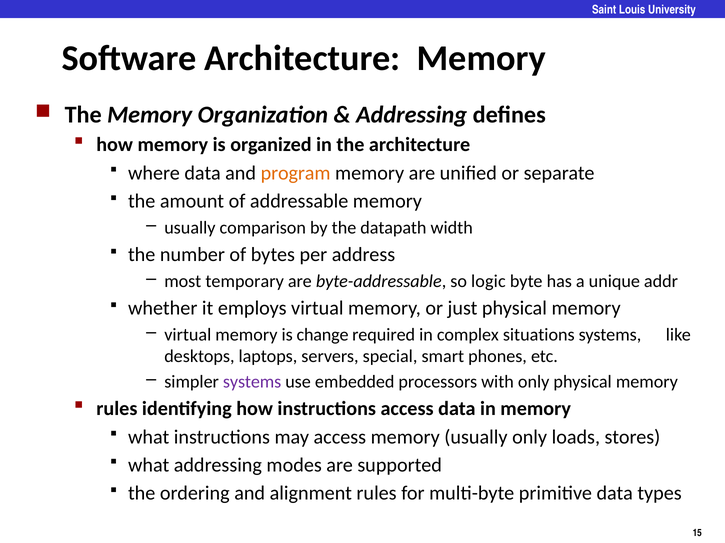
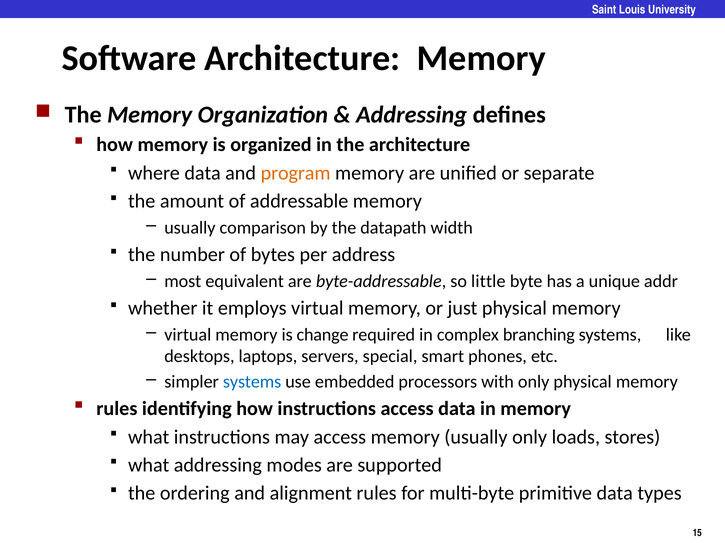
temporary: temporary -> equivalent
logic: logic -> little
situations: situations -> branching
systems at (252, 382) colour: purple -> blue
